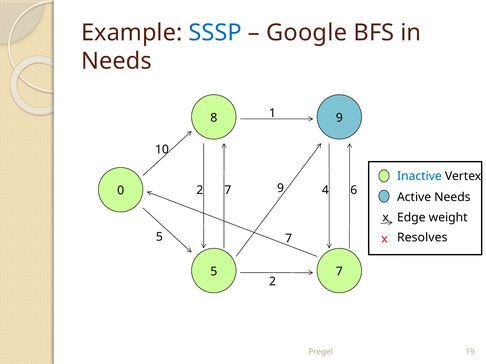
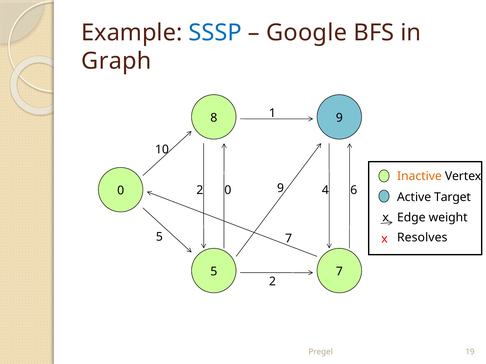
Needs at (116, 61): Needs -> Graph
Inactive colour: blue -> orange
2 7: 7 -> 0
Active Needs: Needs -> Target
